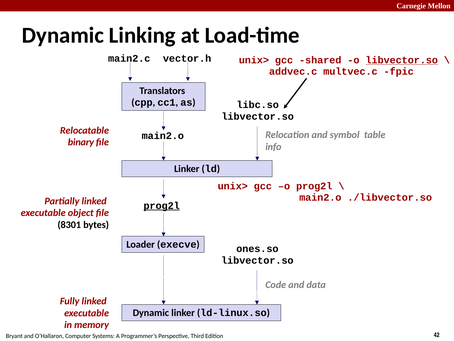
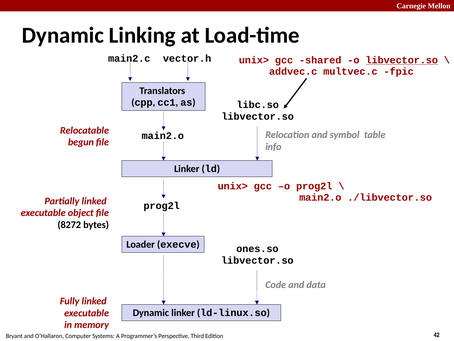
binary: binary -> begun
prog2l at (162, 205) underline: present -> none
8301: 8301 -> 8272
